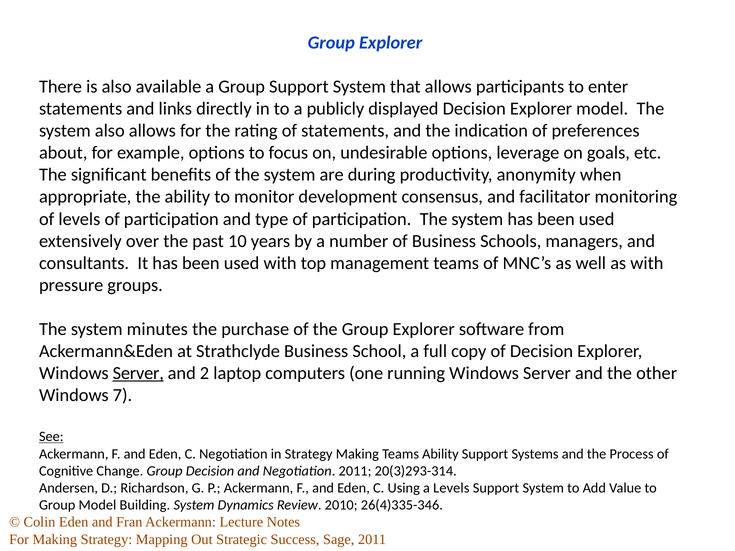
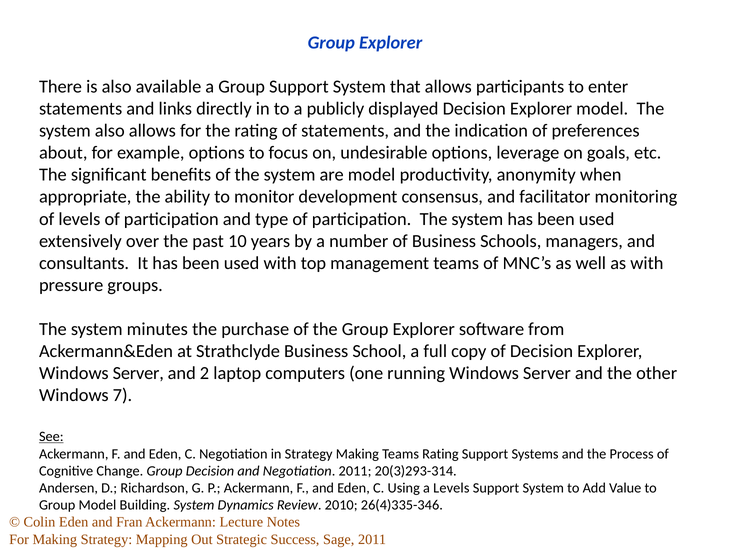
are during: during -> model
Server at (138, 373) underline: present -> none
Teams Ability: Ability -> Rating
